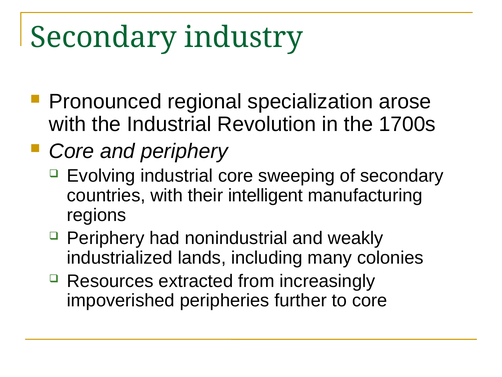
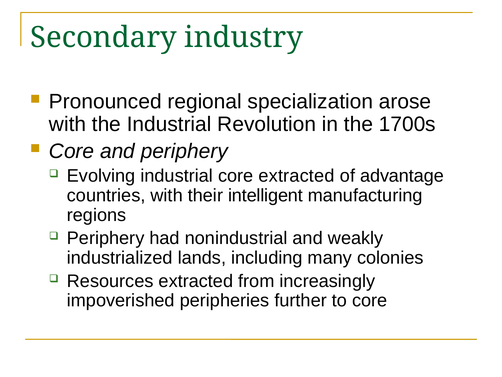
core sweeping: sweeping -> extracted
of secondary: secondary -> advantage
